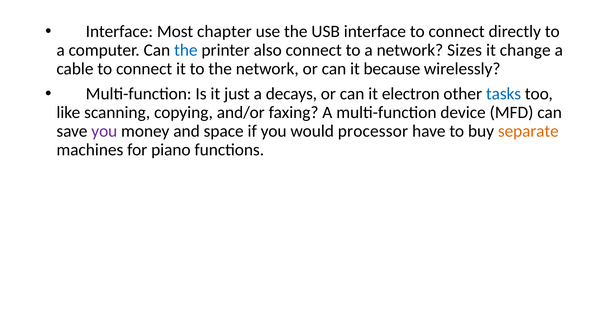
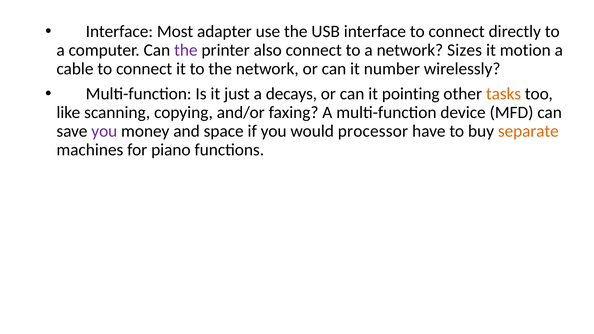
chapter: chapter -> adapter
the at (186, 50) colour: blue -> purple
change: change -> motion
because: because -> number
electron: electron -> pointing
tasks colour: blue -> orange
